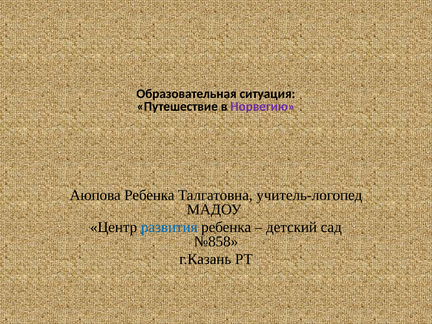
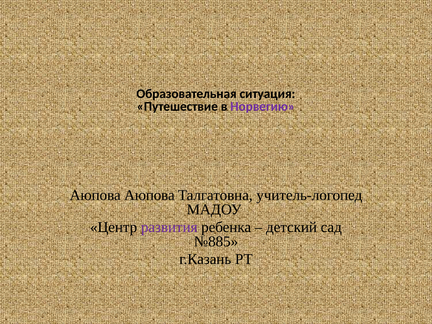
Аюпова Ребенка: Ребенка -> Аюпова
развития colour: blue -> purple
№858: №858 -> №885
